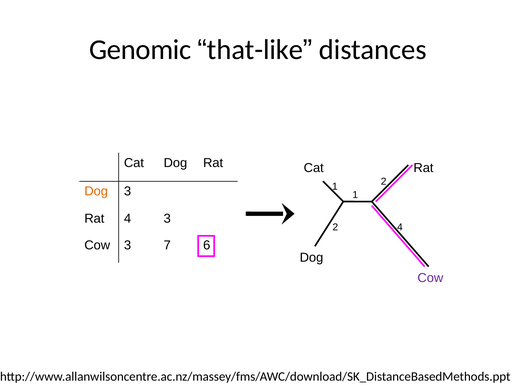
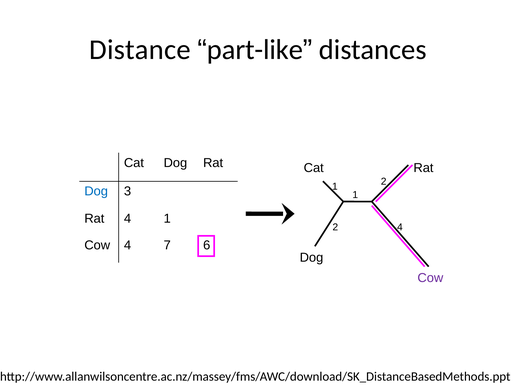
Genomic: Genomic -> Distance
that-like: that-like -> part-like
Dog at (96, 191) colour: orange -> blue
4 3: 3 -> 1
Cow 3: 3 -> 4
